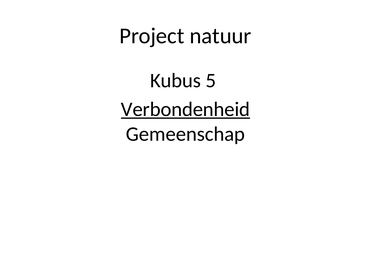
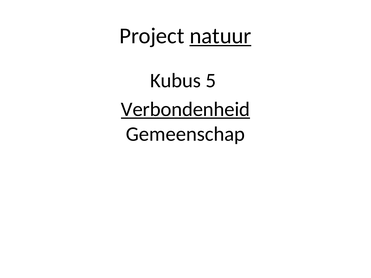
natuur underline: none -> present
